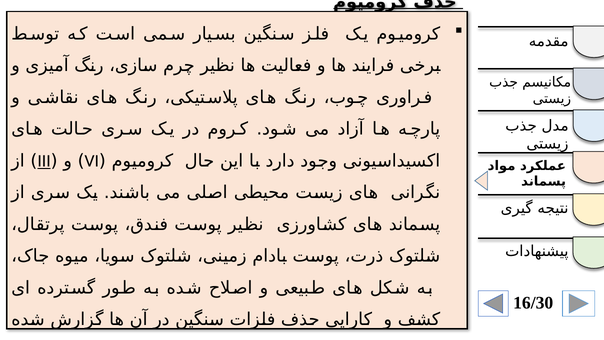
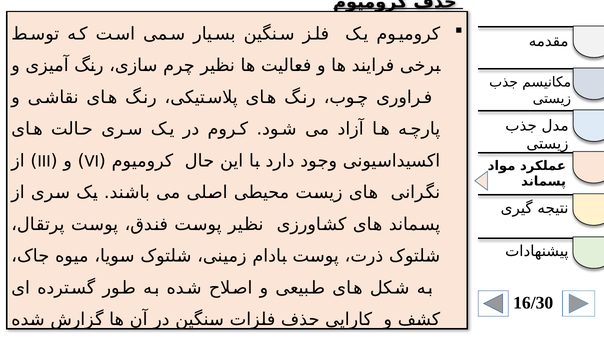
III underline: present -> none
